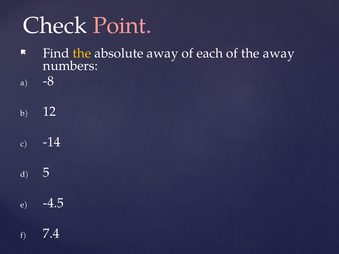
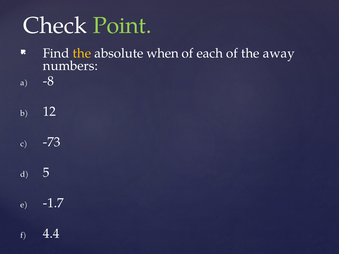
Point colour: pink -> light green
absolute away: away -> when
-14: -14 -> -73
-4.5: -4.5 -> -1.7
7.4: 7.4 -> 4.4
